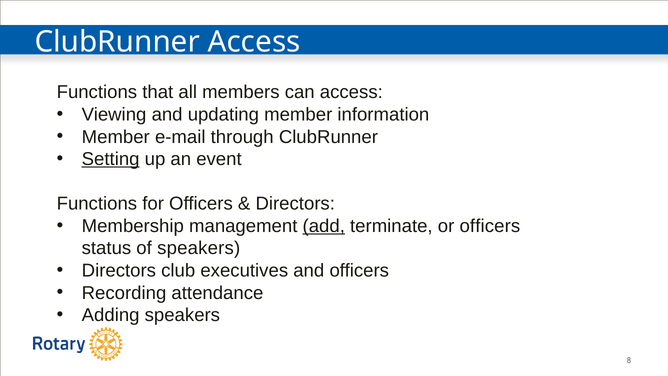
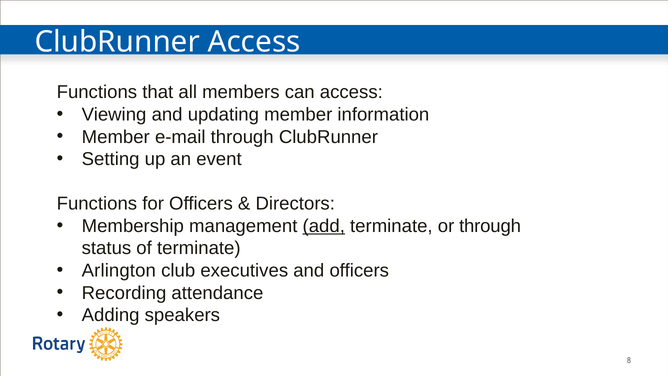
Setting underline: present -> none
or officers: officers -> through
of speakers: speakers -> terminate
Directors at (119, 270): Directors -> Arlington
